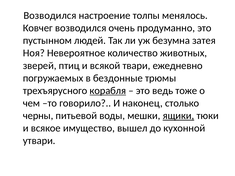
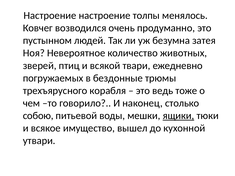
Возводился at (50, 16): Возводился -> Настроение
корабля underline: present -> none
черны: черны -> собою
